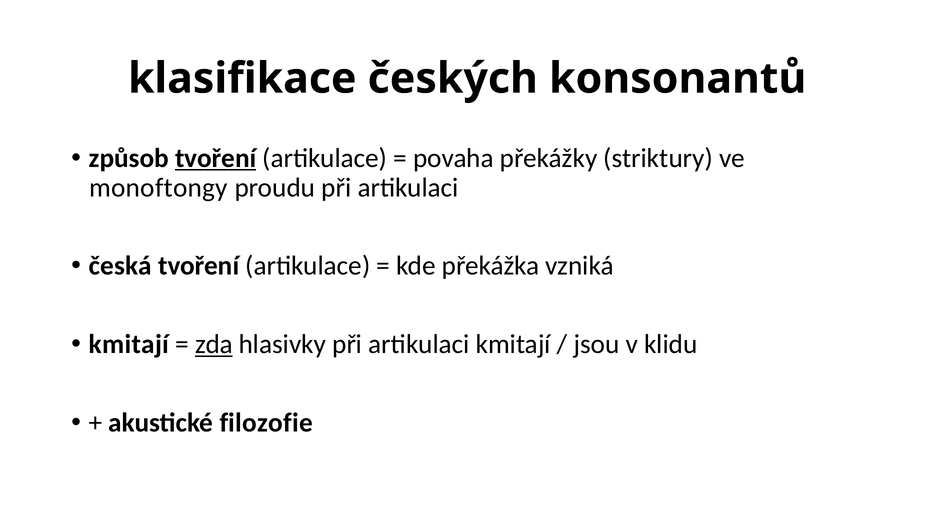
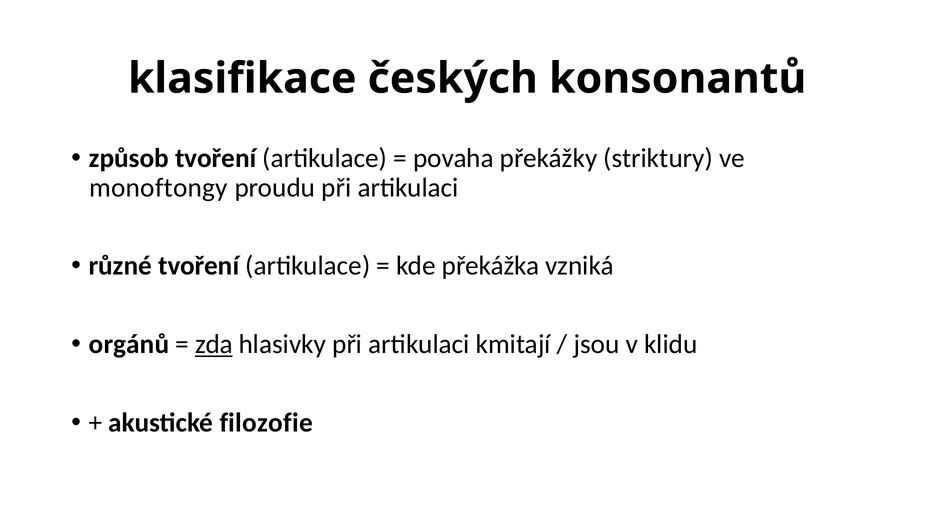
tvoření at (216, 158) underline: present -> none
česká: česká -> různé
kmitají at (129, 344): kmitají -> orgánů
